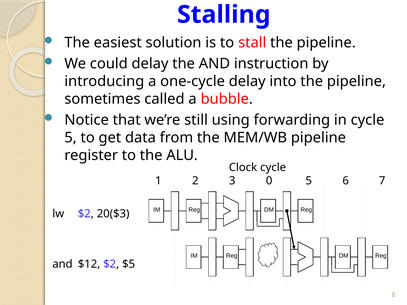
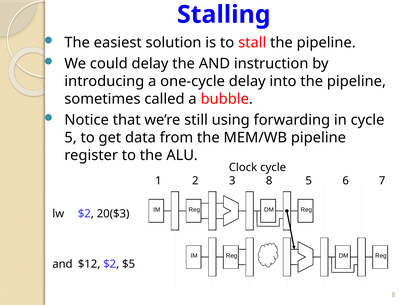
3 0: 0 -> 8
